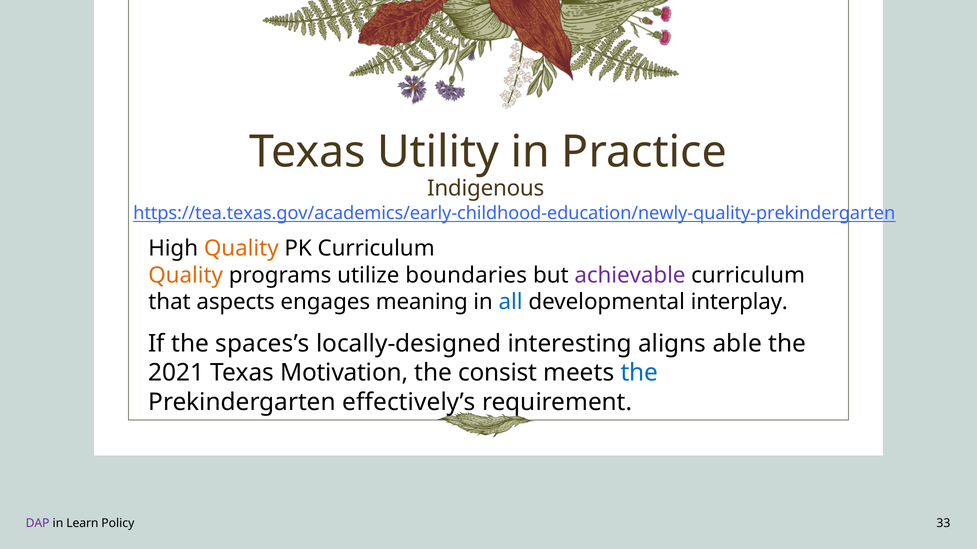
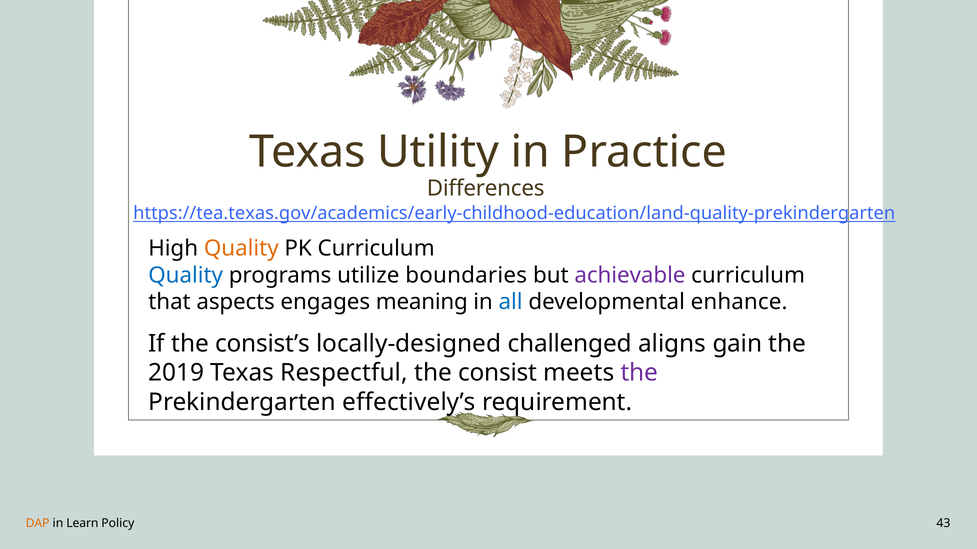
Indigenous: Indigenous -> Differences
https://tea.texas.gov/academics/early-childhood-education/newly-quality-prekindergarten: https://tea.texas.gov/academics/early-childhood-education/newly-quality-prekindergarten -> https://tea.texas.gov/academics/early-childhood-education/land-quality-prekindergarten
Quality at (186, 275) colour: orange -> blue
interplay: interplay -> enhance
spaces’s: spaces’s -> consist’s
interesting: interesting -> challenged
able: able -> gain
2021: 2021 -> 2019
Motivation: Motivation -> Respectful
the at (639, 373) colour: blue -> purple
DAP colour: purple -> orange
33: 33 -> 43
